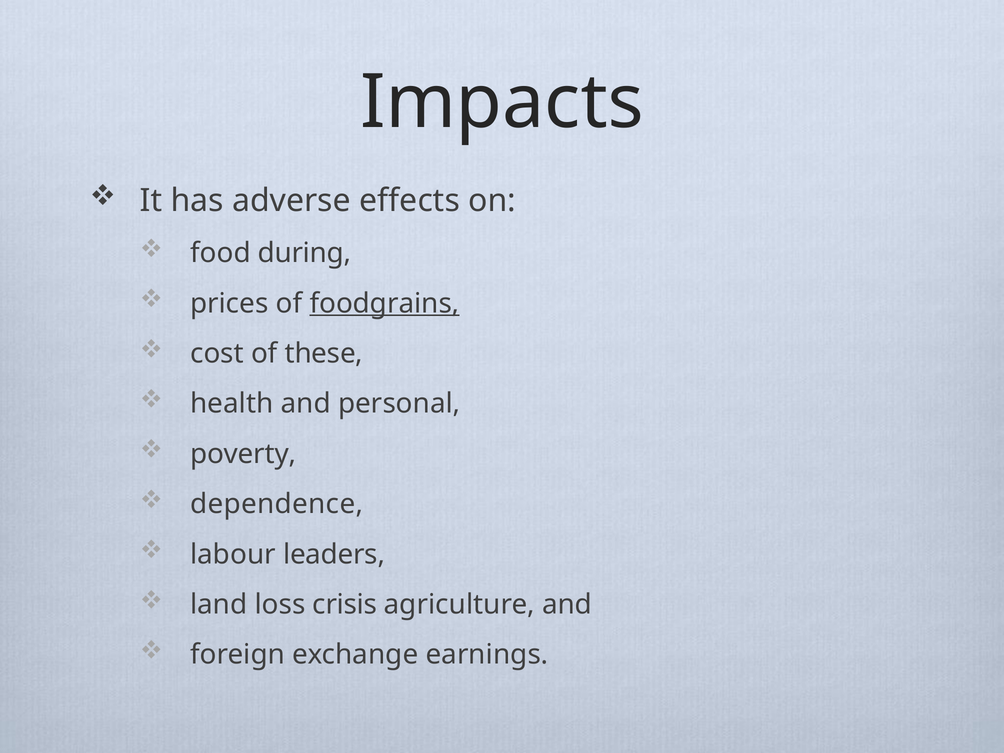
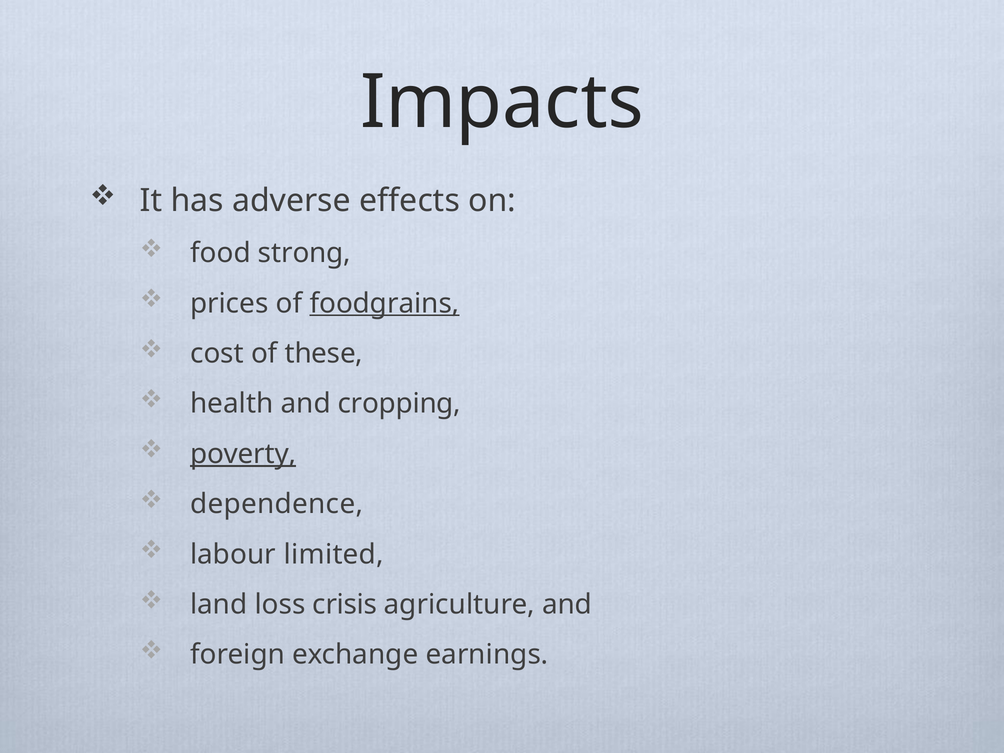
during: during -> strong
personal: personal -> cropping
poverty underline: none -> present
leaders: leaders -> limited
